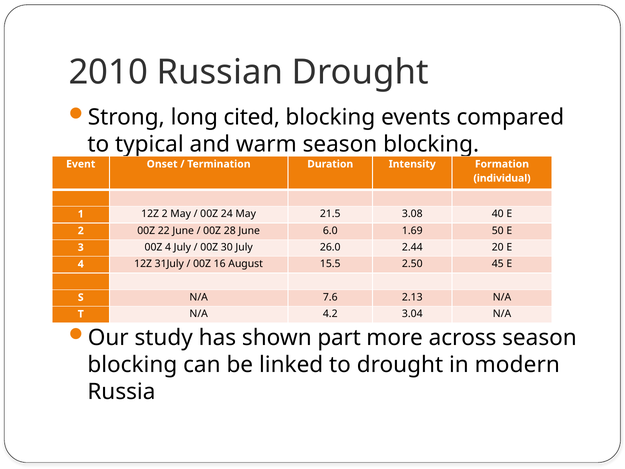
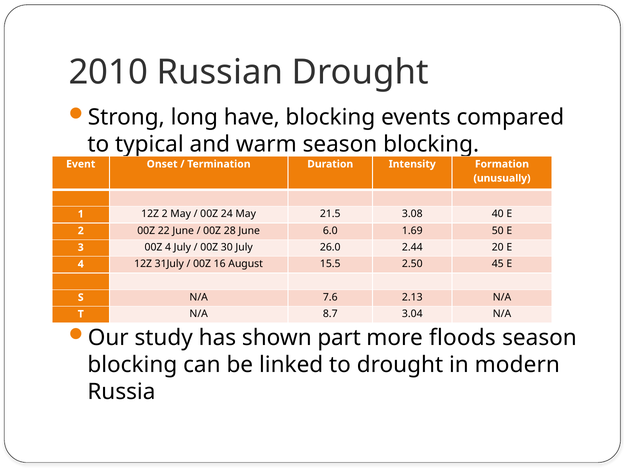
cited: cited -> have
individual: individual -> unusually
4.2: 4.2 -> 8.7
across: across -> floods
